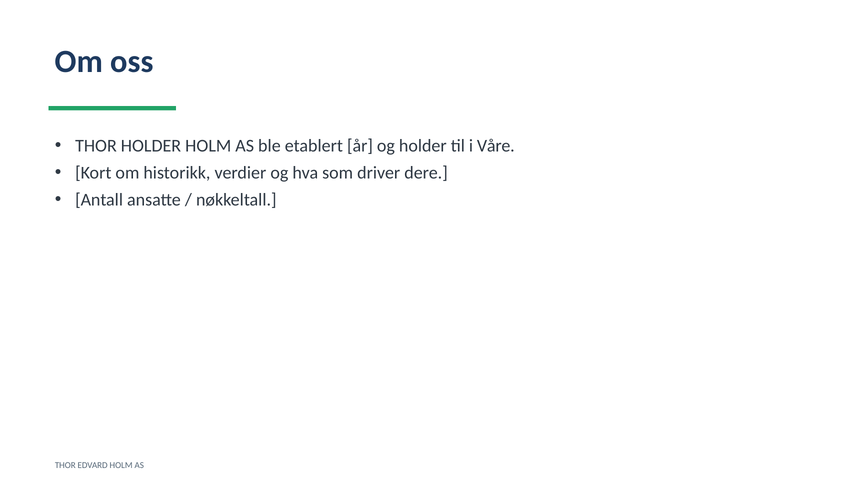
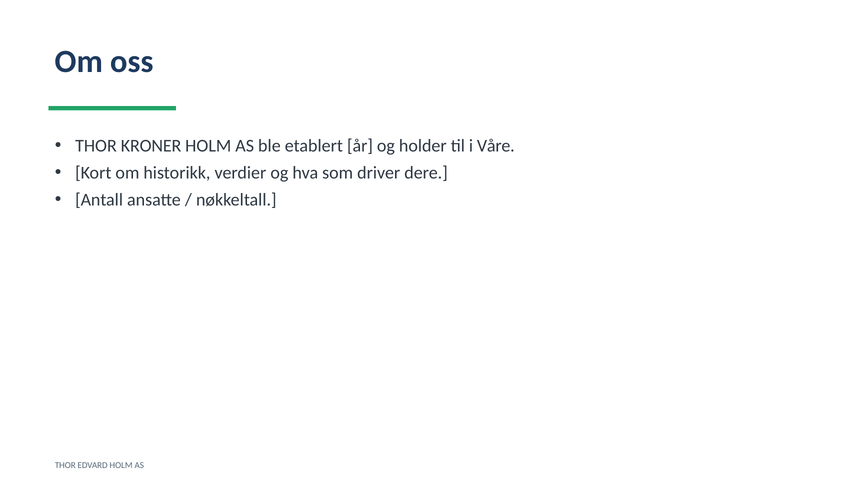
THOR HOLDER: HOLDER -> KRONER
